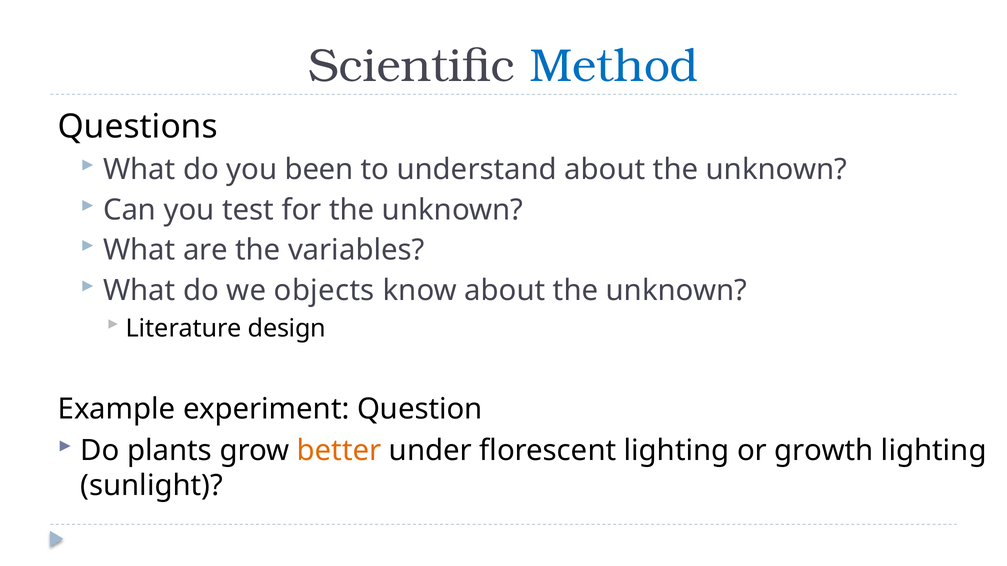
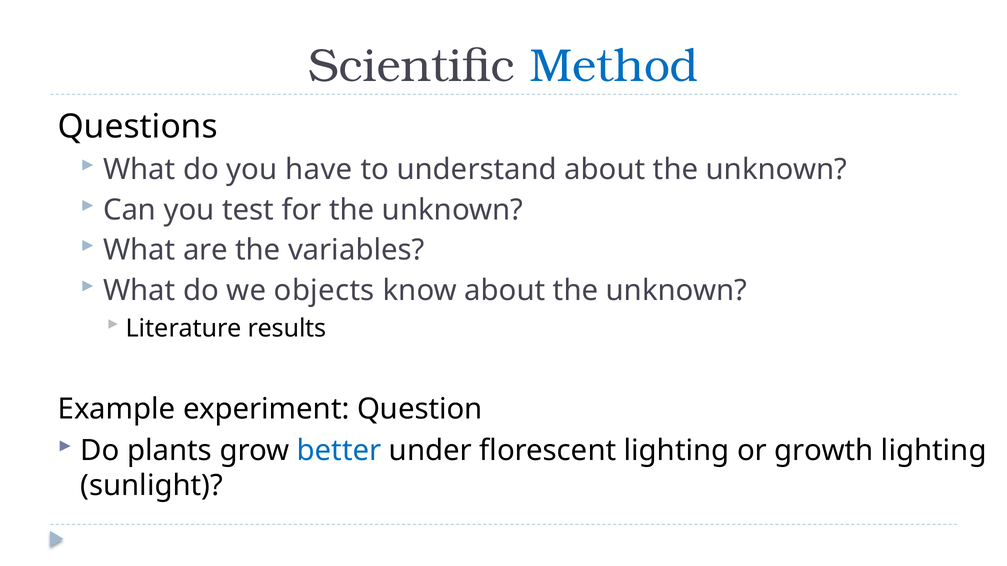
been: been -> have
design: design -> results
better colour: orange -> blue
